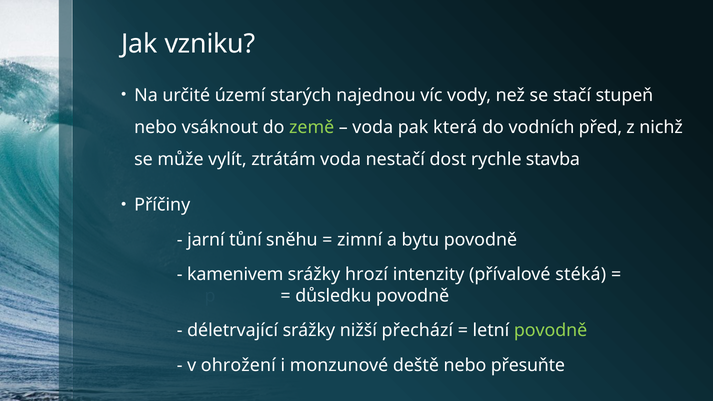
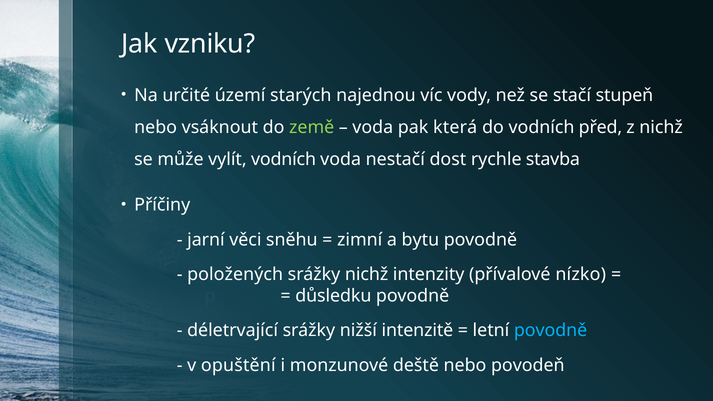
vylít ztrátám: ztrátám -> vodních
tůní: tůní -> věci
kamenivem: kamenivem -> položených
srážky hrozí: hrozí -> nichž
stéká: stéká -> nízko
přechází: přechází -> intenzitě
povodně at (551, 331) colour: light green -> light blue
ohrožení: ohrožení -> opuštění
přesuňte: přesuňte -> povodeň
